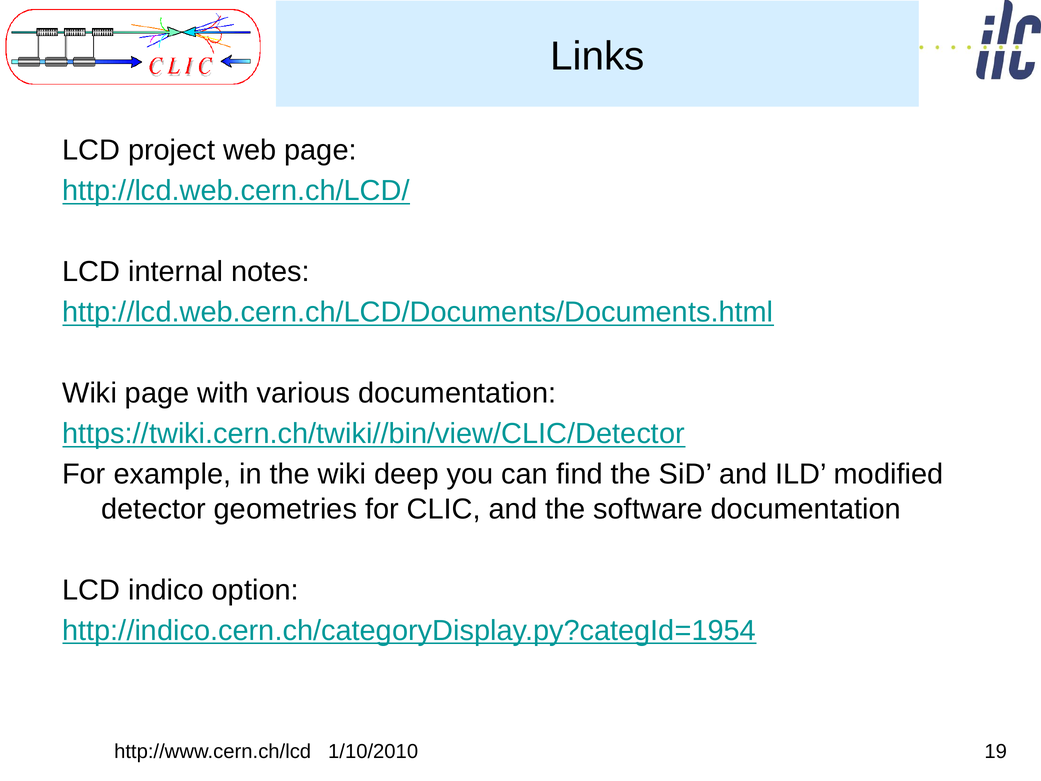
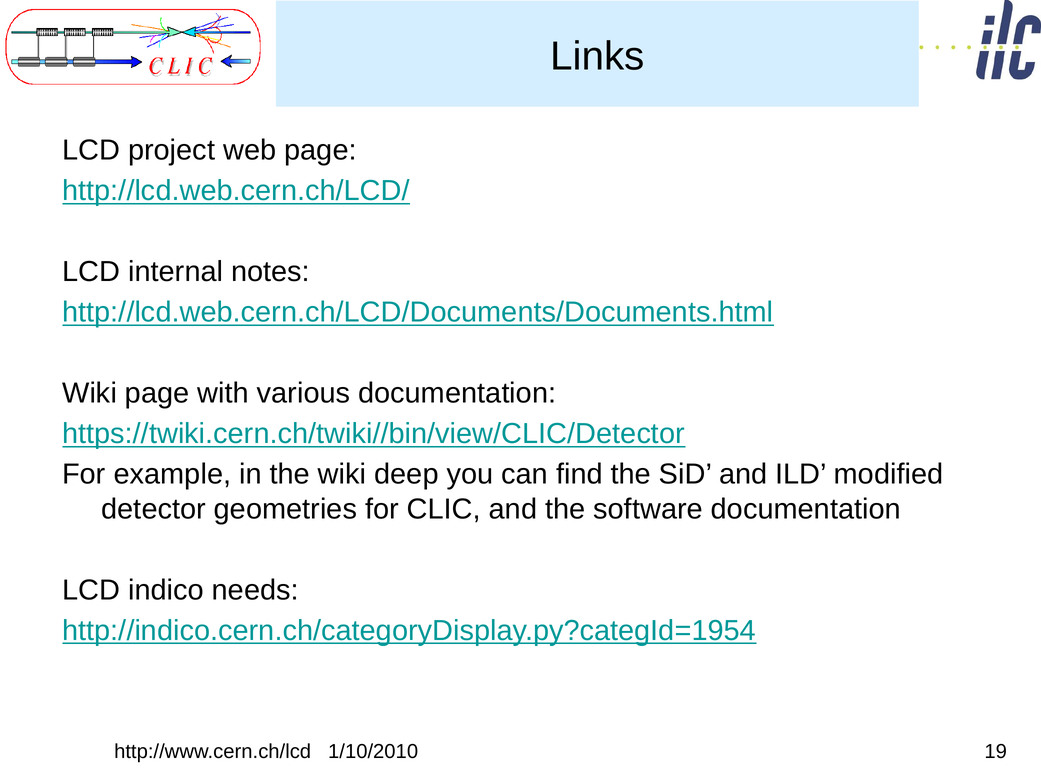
option: option -> needs
